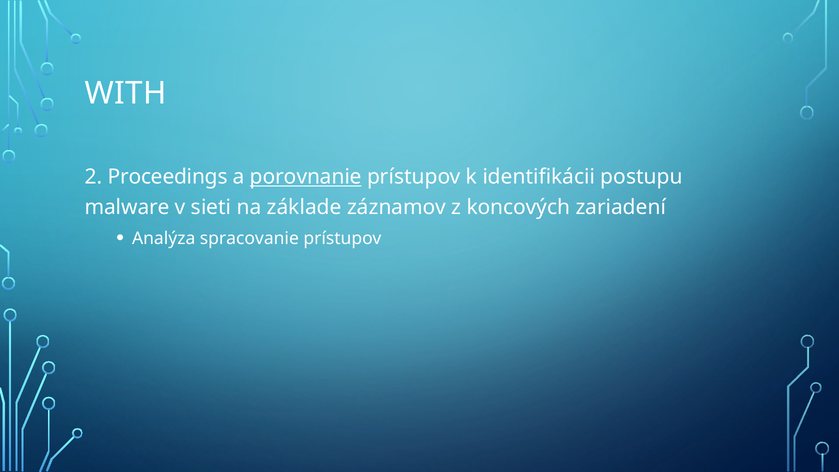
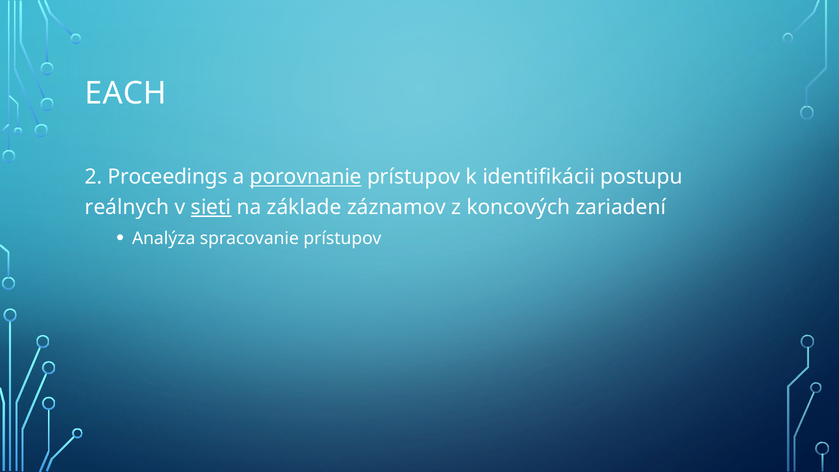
WITH: WITH -> EACH
malware: malware -> reálnych
sieti underline: none -> present
